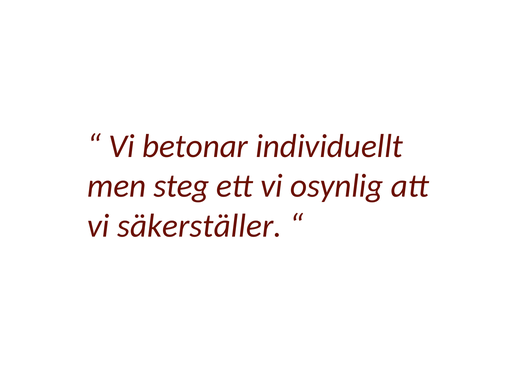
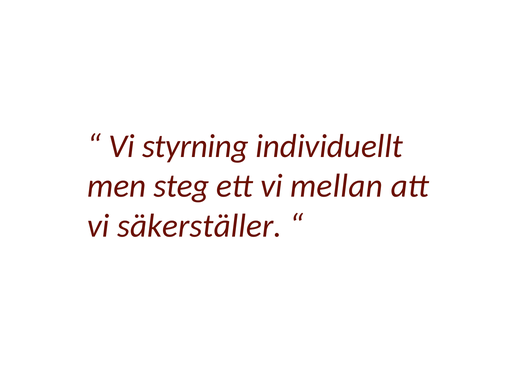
betonar: betonar -> styrning
osynlig: osynlig -> mellan
